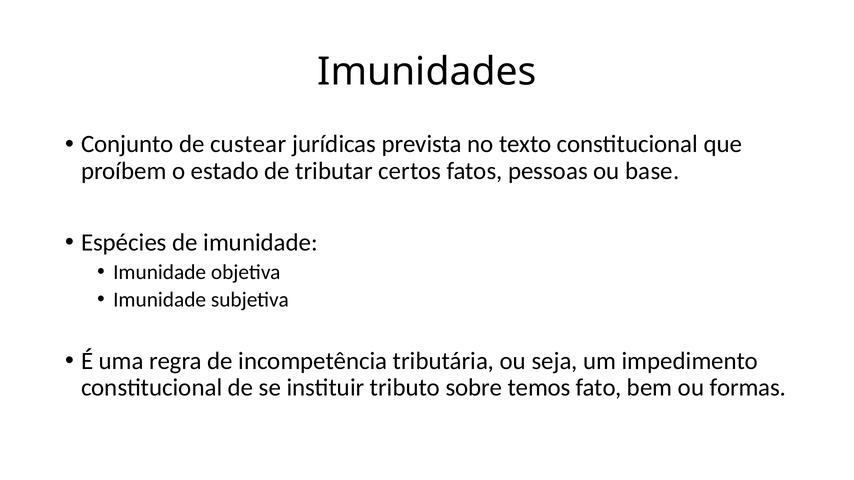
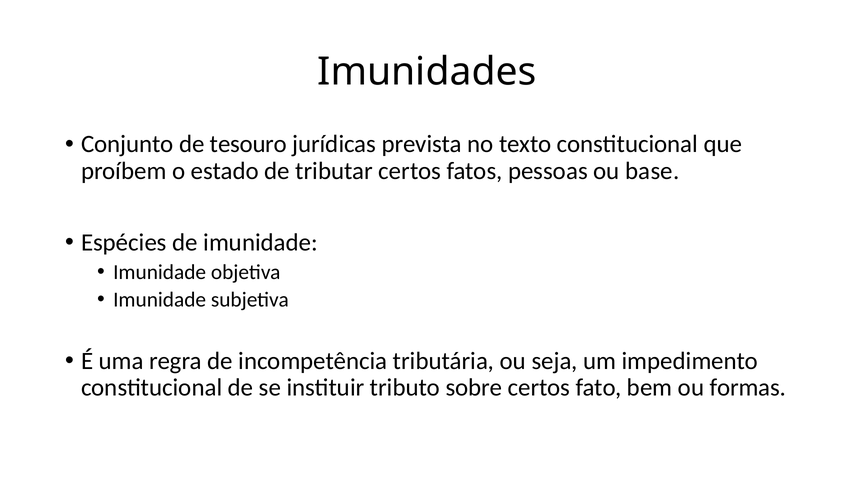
custear: custear -> tesouro
sobre temos: temos -> certos
